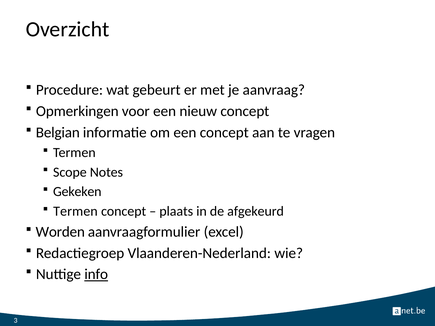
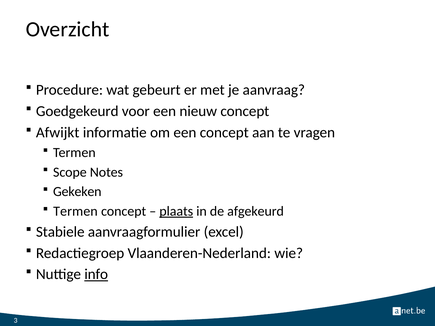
Opmerkingen: Opmerkingen -> Goedgekeurd
Belgian: Belgian -> Afwijkt
plaats underline: none -> present
Worden: Worden -> Stabiele
